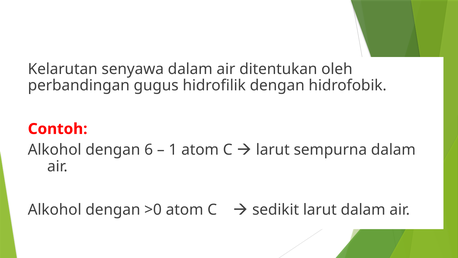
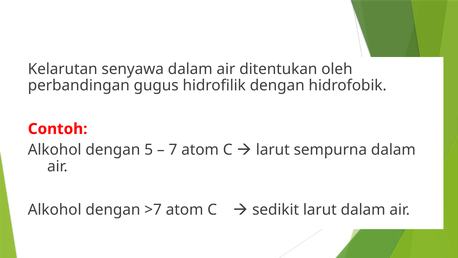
6: 6 -> 5
1: 1 -> 7
>0: >0 -> >7
